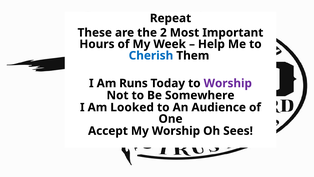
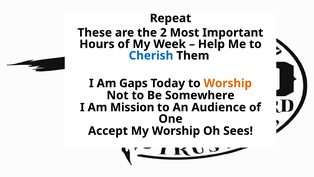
Runs: Runs -> Gaps
Worship at (228, 83) colour: purple -> orange
Looked: Looked -> Mission
